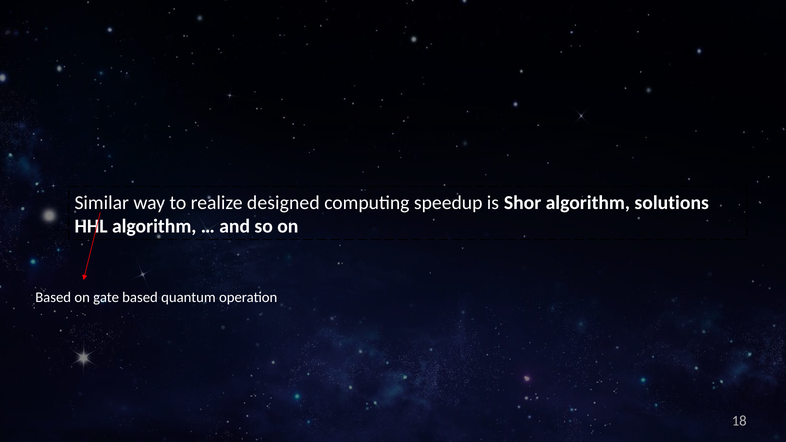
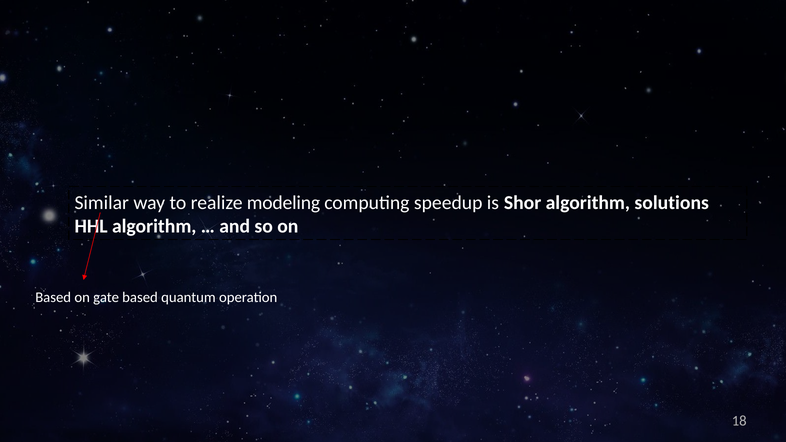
designed: designed -> modeling
